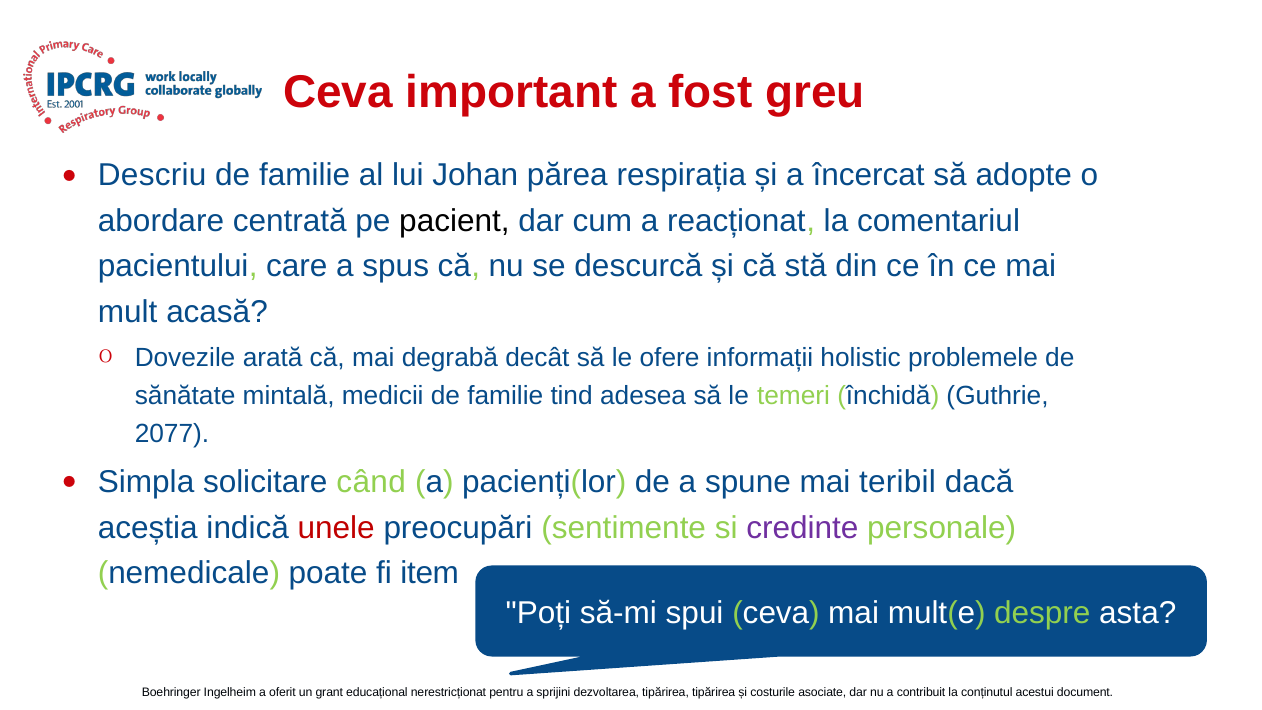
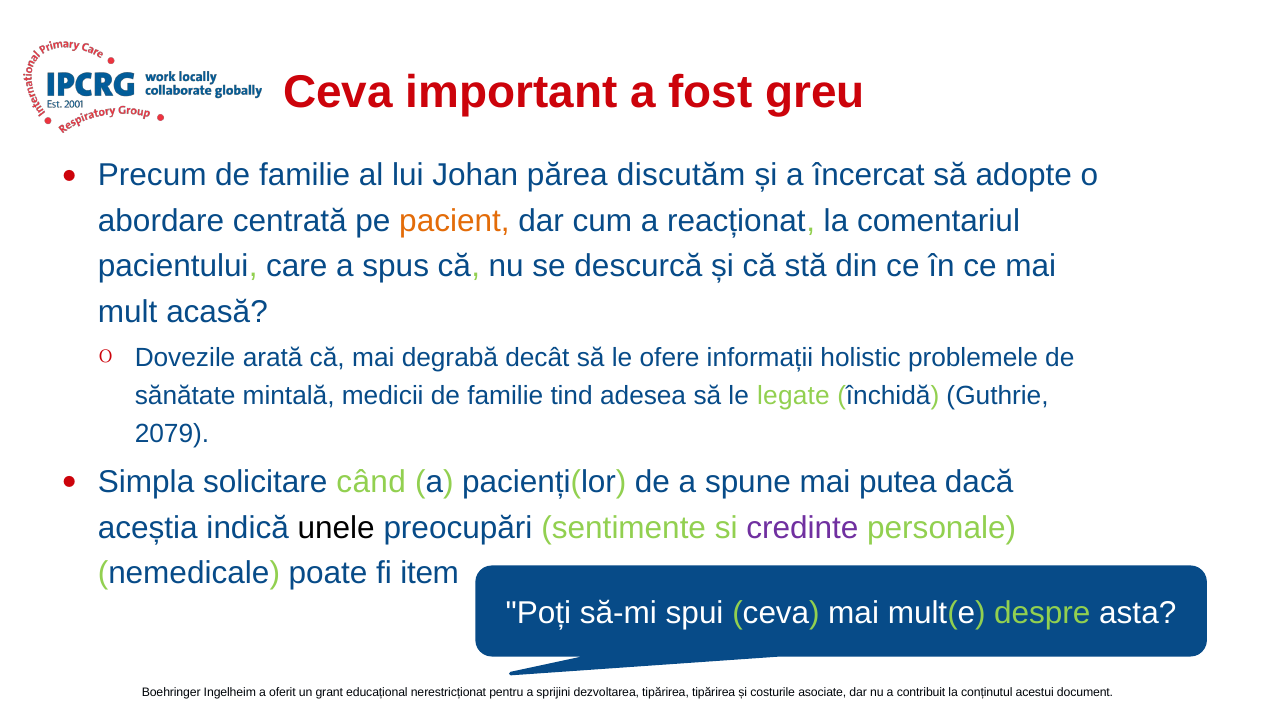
Descriu: Descriu -> Precum
respirația: respirația -> discutăm
pacient colour: black -> orange
temeri: temeri -> legate
2077: 2077 -> 2079
teribil: teribil -> putea
unele colour: red -> black
